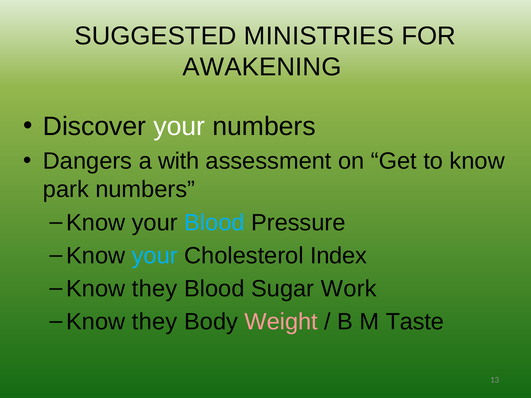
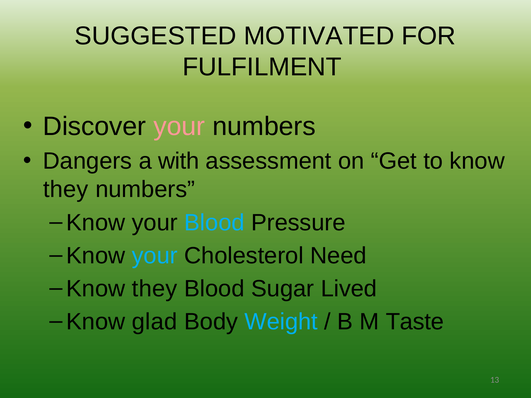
MINISTRIES: MINISTRIES -> MOTIVATED
AWAKENING: AWAKENING -> FULFILMENT
your at (179, 127) colour: white -> pink
park at (66, 190): park -> they
Index: Index -> Need
Work: Work -> Lived
they at (155, 322): they -> glad
Weight colour: pink -> light blue
